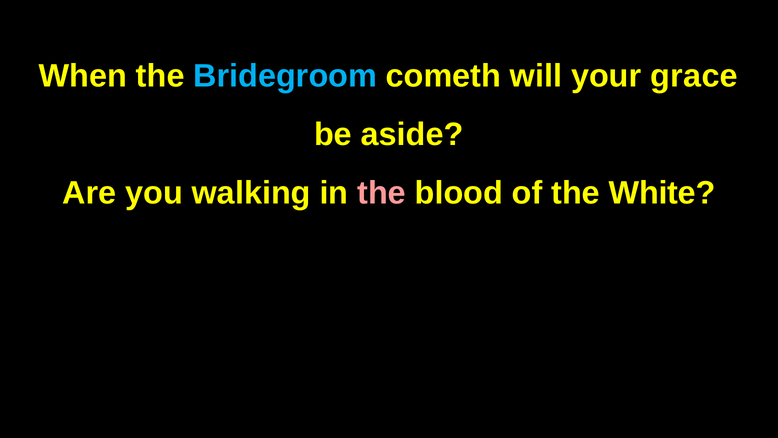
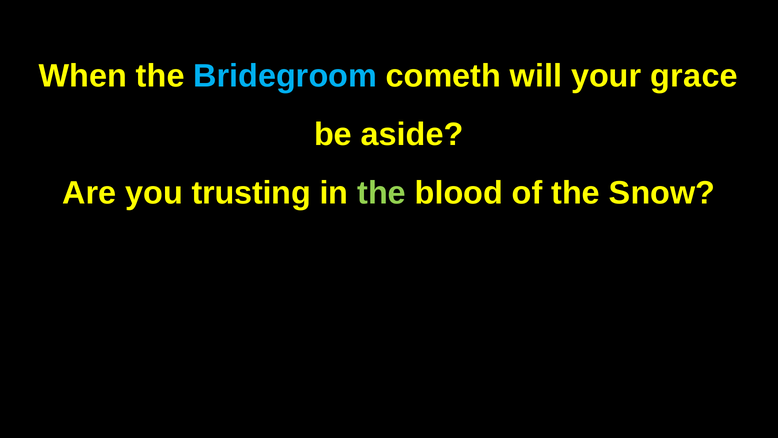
walking: walking -> trusting
the at (382, 193) colour: pink -> light green
White: White -> Snow
